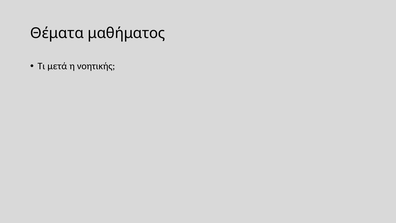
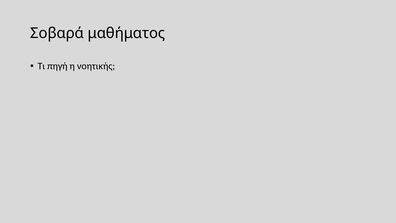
Θέματα: Θέματα -> Σοβαρά
μετά: μετά -> πηγή
